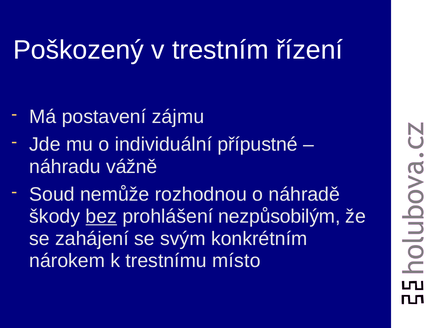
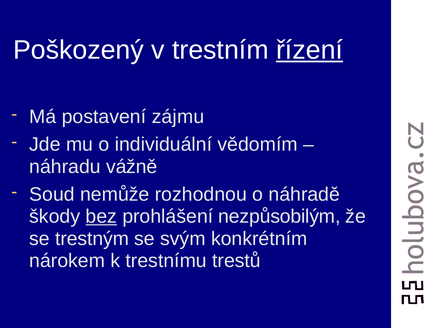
řízení underline: none -> present
přípustné: přípustné -> vědomím
zahájení: zahájení -> trestným
místo: místo -> trestů
